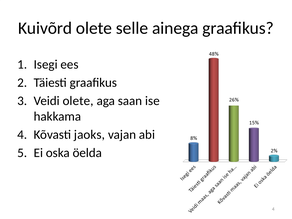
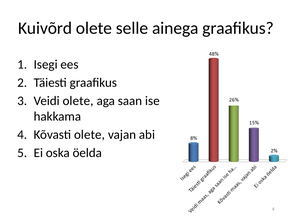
Kõvasti jaoks: jaoks -> olete
